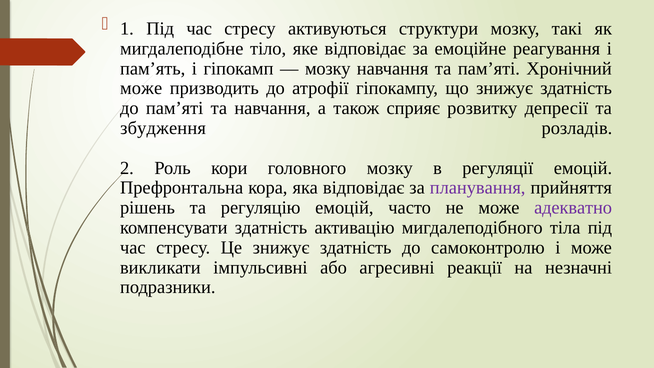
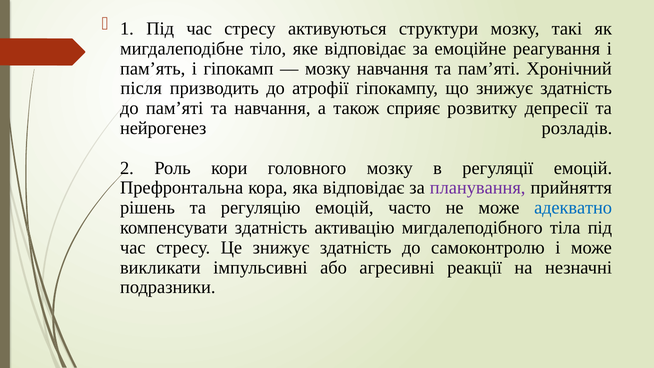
може at (141, 88): може -> після
збудження: збудження -> нейрогенез
адекватно colour: purple -> blue
